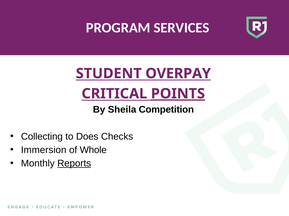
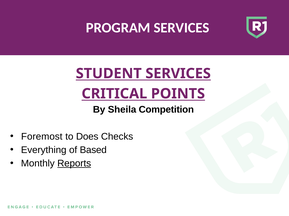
STUDENT OVERPAY: OVERPAY -> SERVICES
POINTS underline: present -> none
Collecting: Collecting -> Foremost
Immersion: Immersion -> Everything
Whole: Whole -> Based
